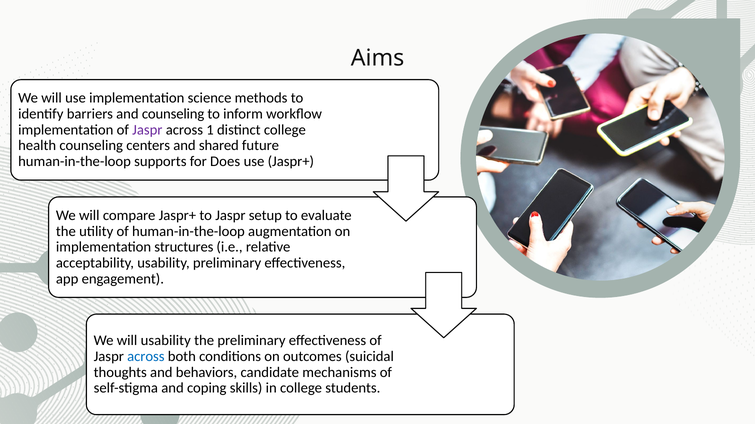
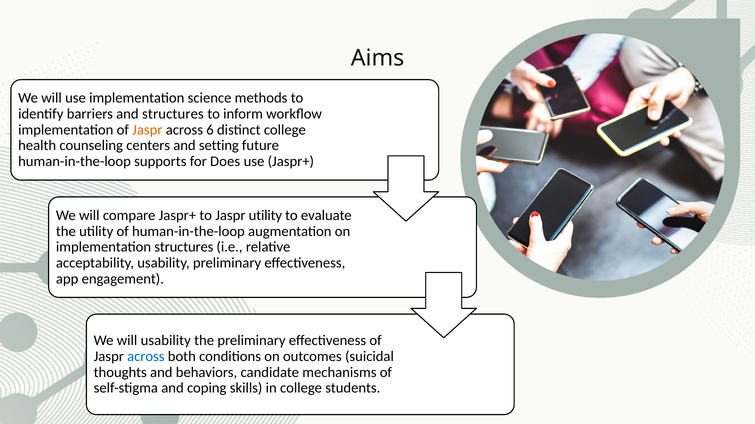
and counseling: counseling -> structures
Jaspr at (147, 130) colour: purple -> orange
1: 1 -> 6
shared: shared -> setting
Jaspr setup: setup -> utility
